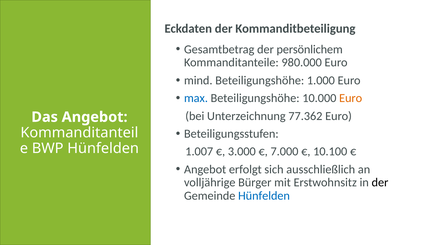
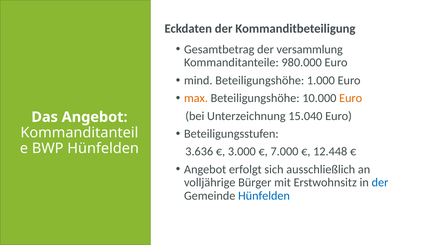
persönlichem: persönlichem -> versammlung
max colour: blue -> orange
77.362: 77.362 -> 15.040
1.007: 1.007 -> 3.636
10.100: 10.100 -> 12.448
der at (380, 182) colour: black -> blue
